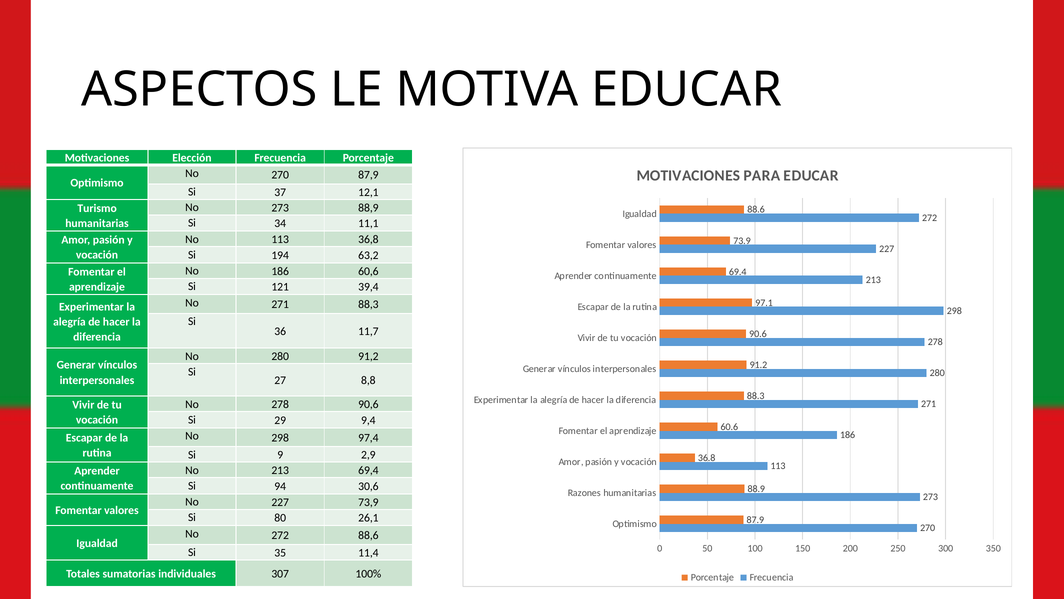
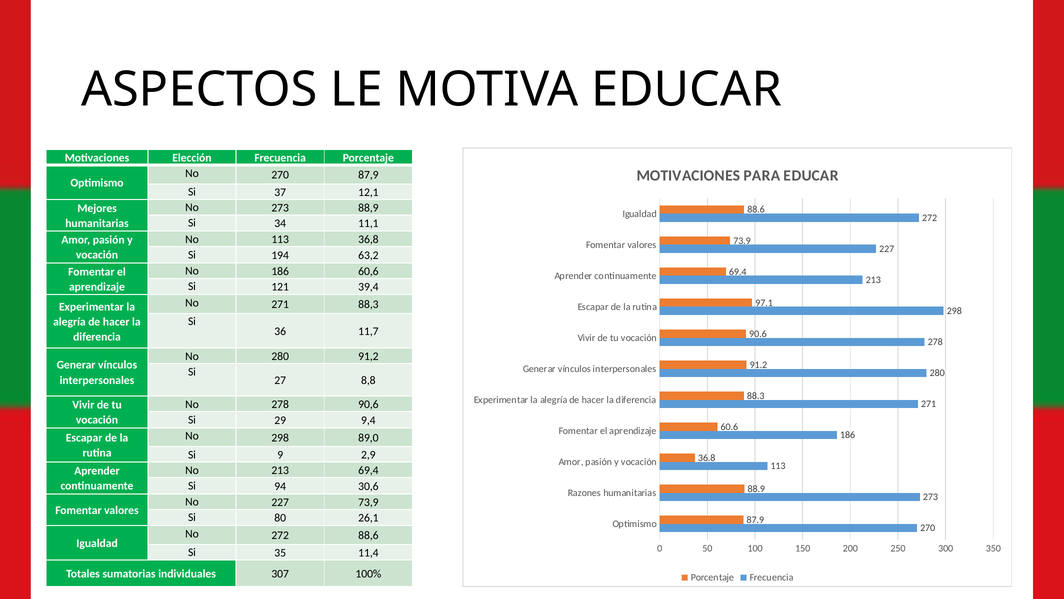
Turismo: Turismo -> Mejores
97,4: 97,4 -> 89,0
